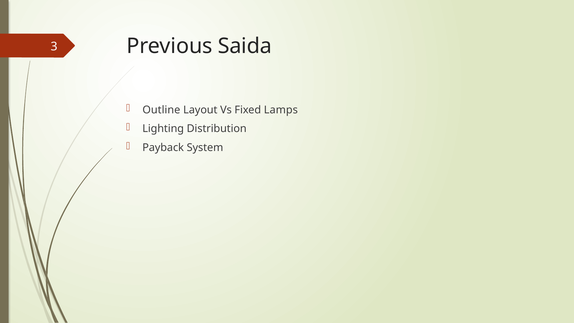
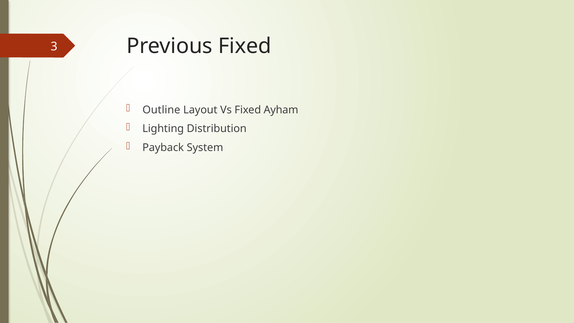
Previous Saida: Saida -> Fixed
Lamps: Lamps -> Ayham
